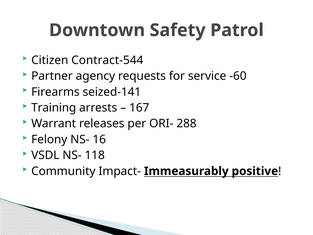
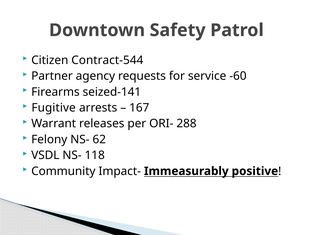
Training: Training -> Fugitive
16: 16 -> 62
